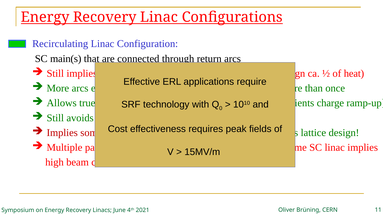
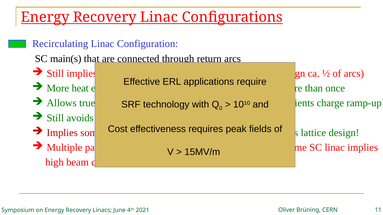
of heat: heat -> arcs
More arcs: arcs -> heat
